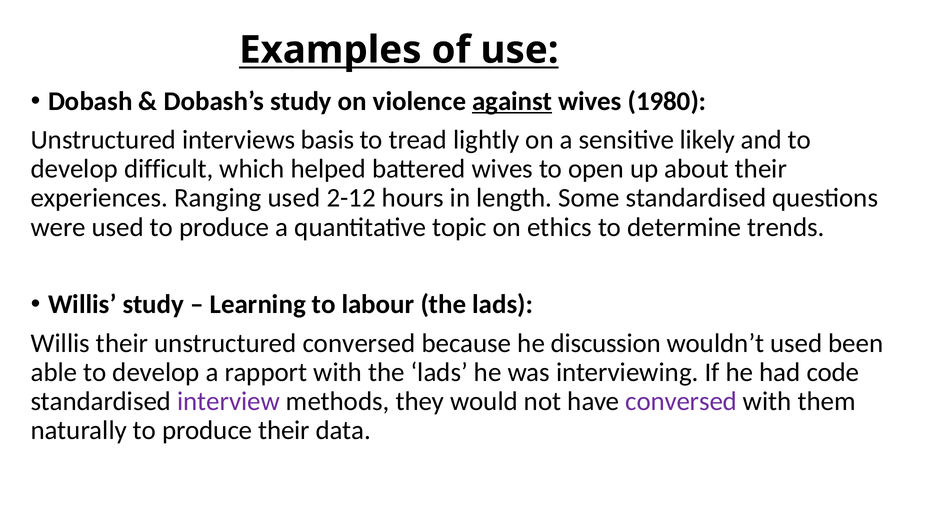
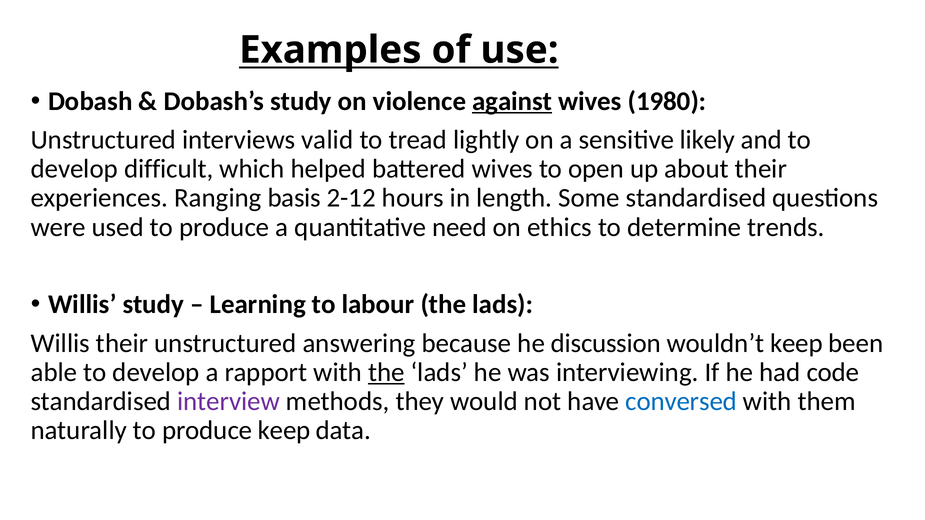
basis: basis -> valid
Ranging used: used -> basis
topic: topic -> need
unstructured conversed: conversed -> answering
wouldn’t used: used -> keep
the at (386, 372) underline: none -> present
conversed at (681, 402) colour: purple -> blue
produce their: their -> keep
